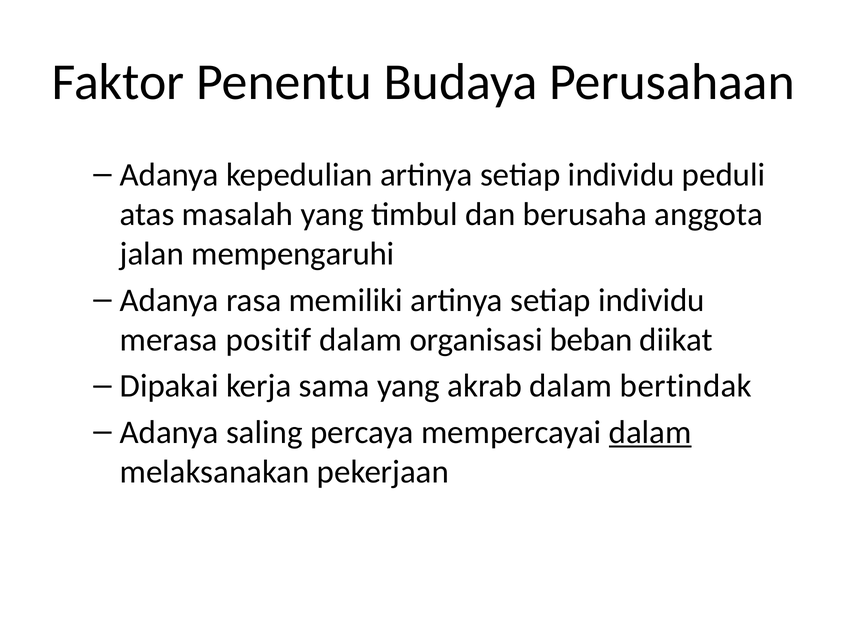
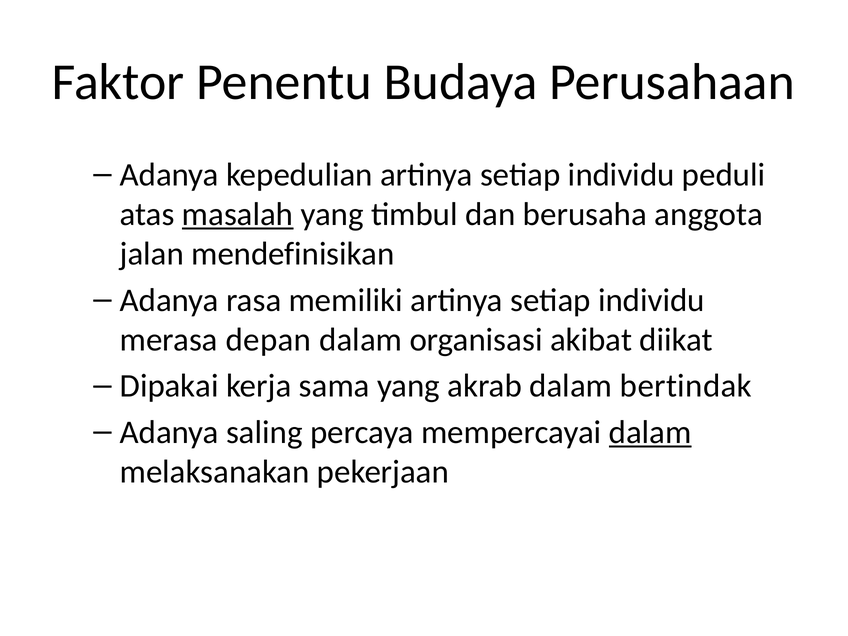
masalah underline: none -> present
mempengaruhi: mempengaruhi -> mendefinisikan
positif: positif -> depan
beban: beban -> akibat
